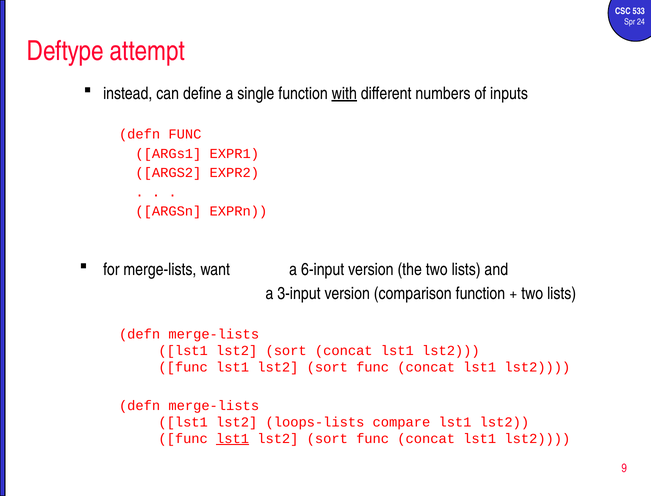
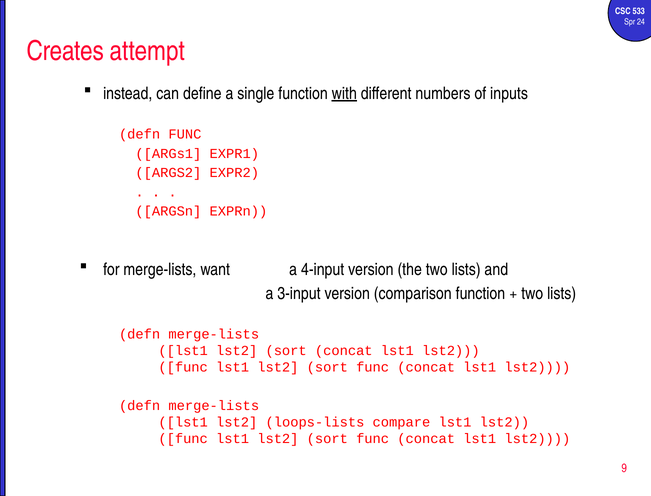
Deftype: Deftype -> Creates
6-input: 6-input -> 4-input
lst1 at (233, 439) underline: present -> none
